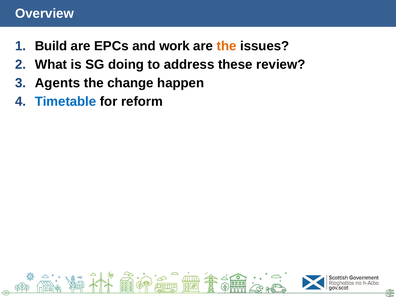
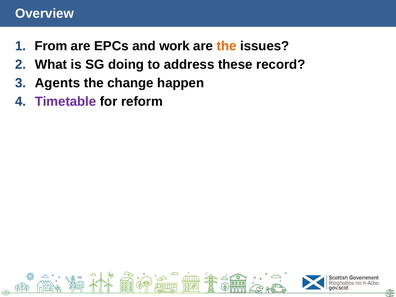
Build: Build -> From
review: review -> record
Timetable colour: blue -> purple
